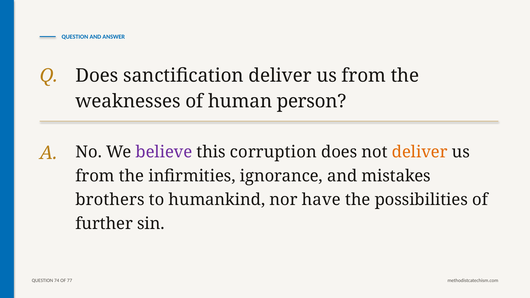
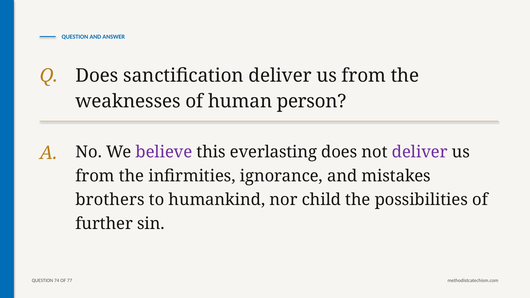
corruption: corruption -> everlasting
deliver at (420, 152) colour: orange -> purple
have: have -> child
